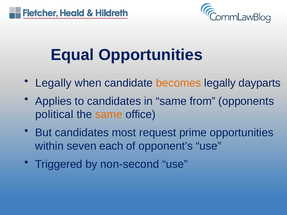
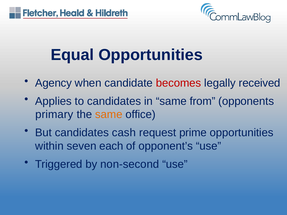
Legally at (53, 83): Legally -> Agency
becomes colour: orange -> red
dayparts: dayparts -> received
political: political -> primary
most: most -> cash
